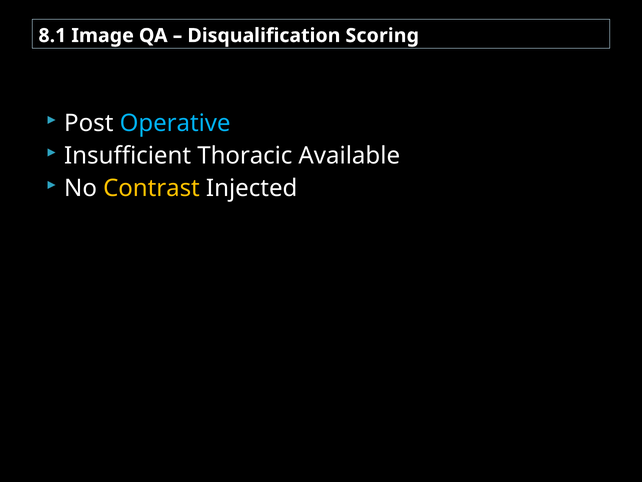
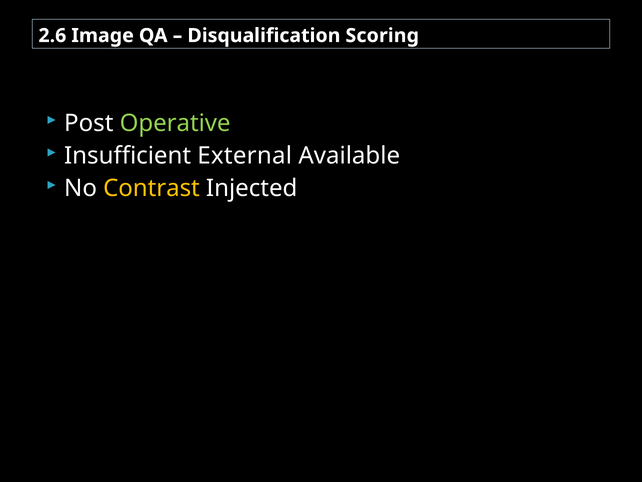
8.1: 8.1 -> 2.6
Operative colour: light blue -> light green
Thoracic: Thoracic -> External
